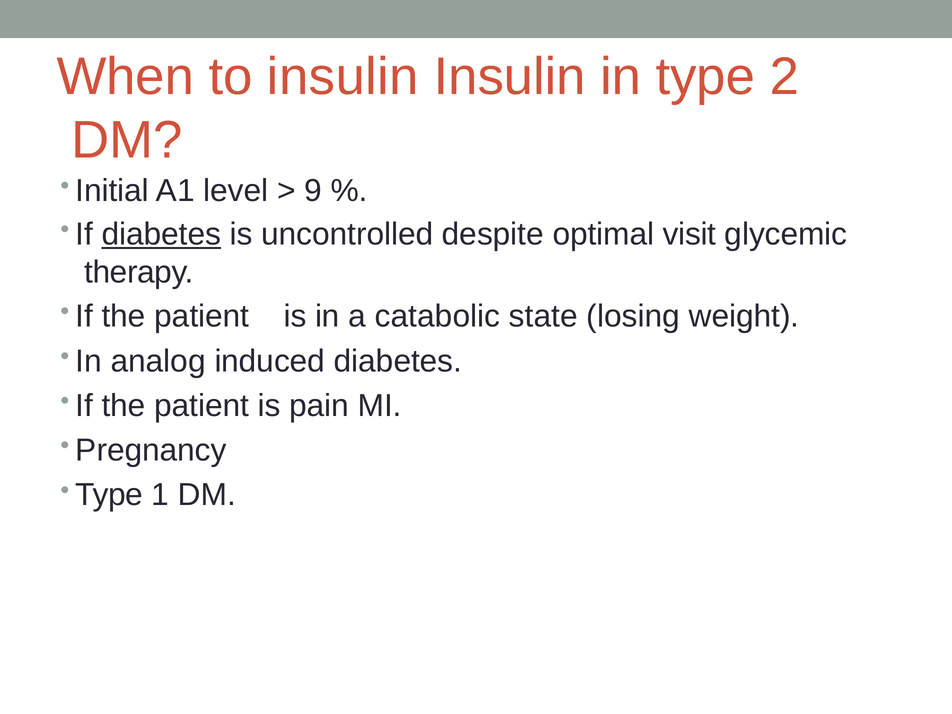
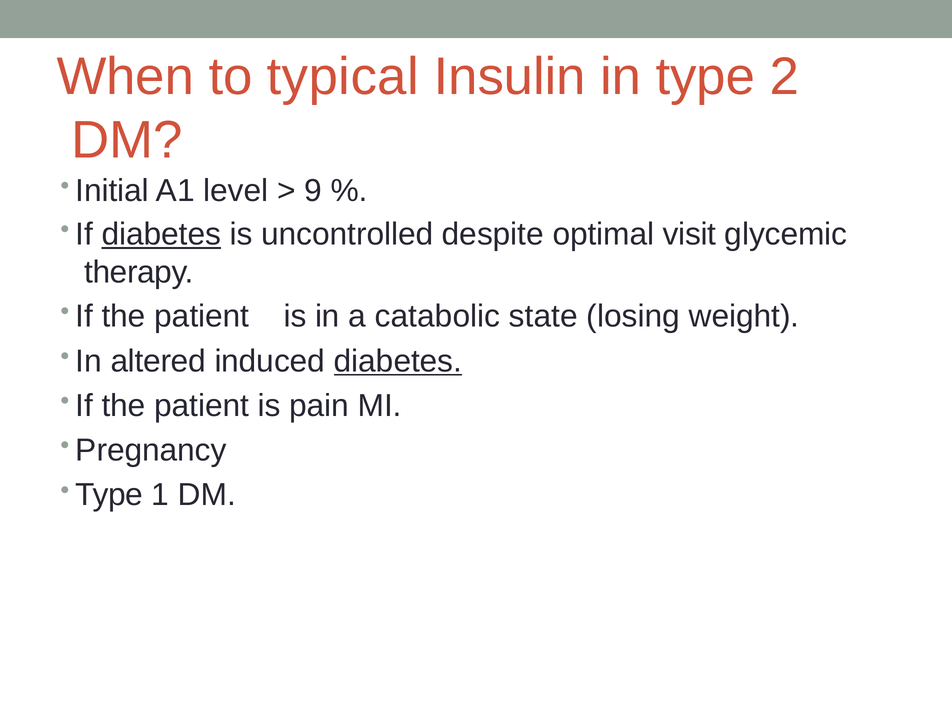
to insulin: insulin -> typical
analog: analog -> altered
diabetes at (398, 361) underline: none -> present
